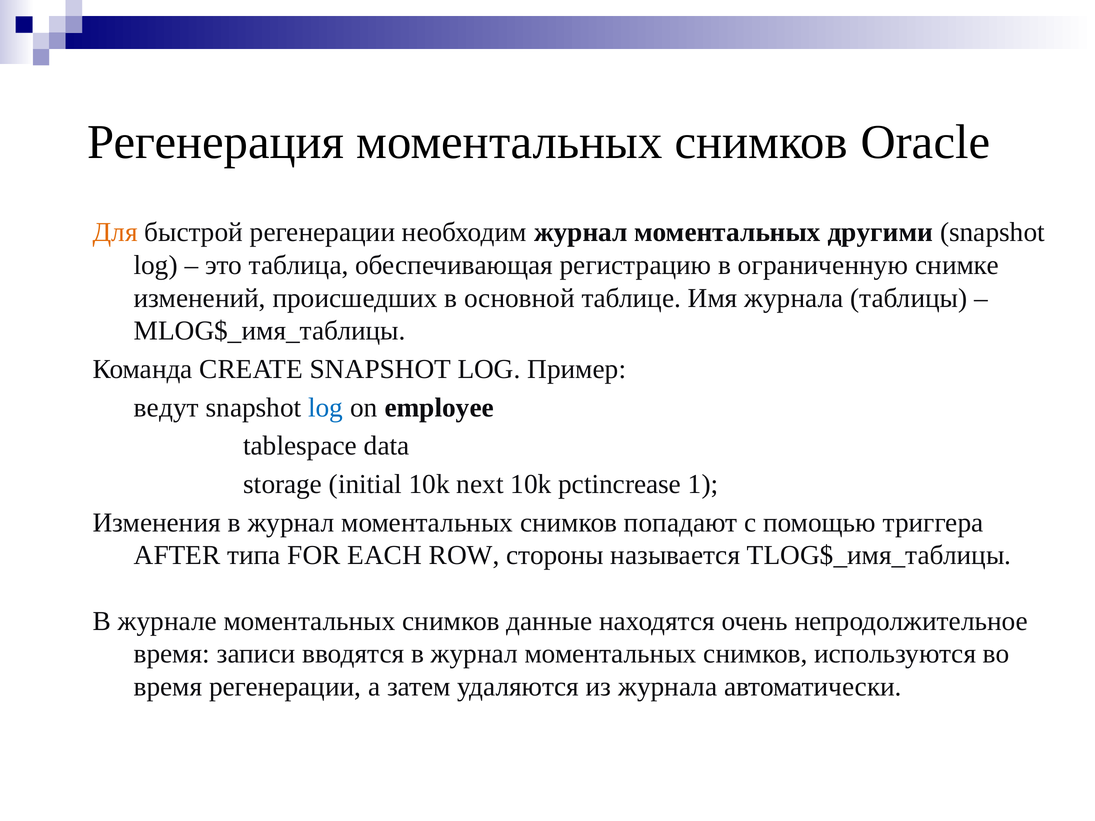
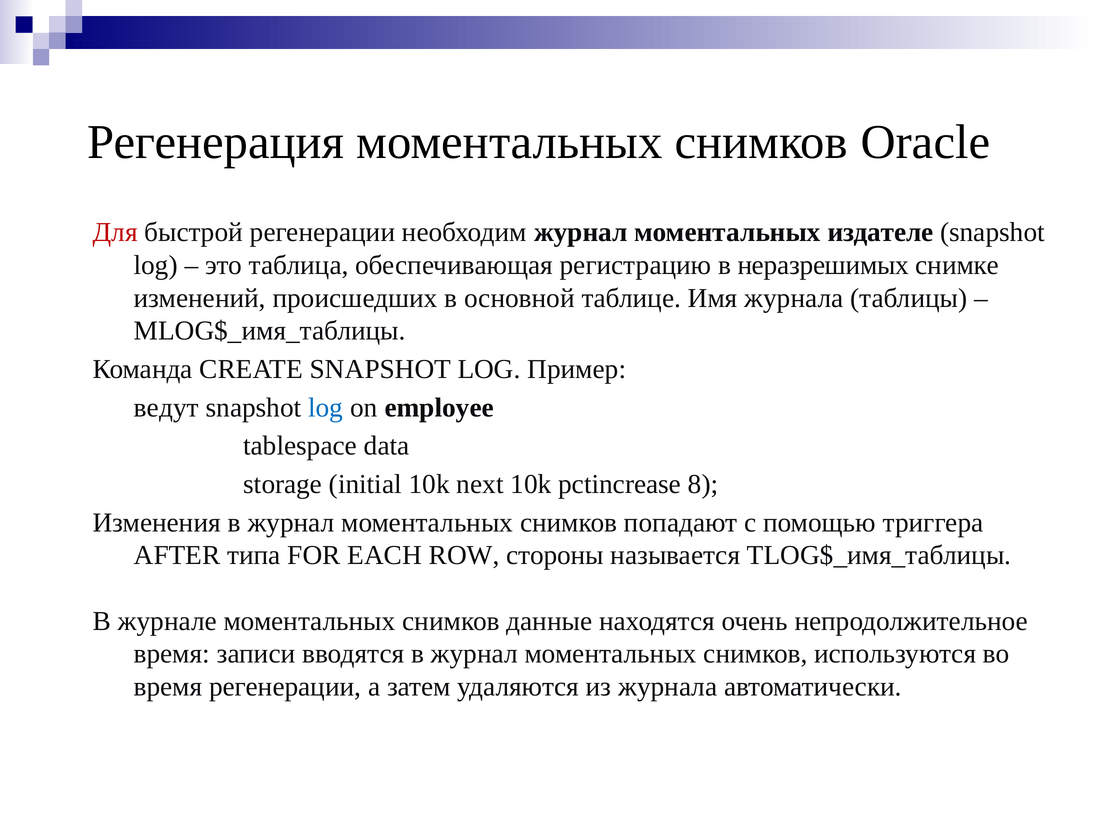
Для colour: orange -> red
другими: другими -> издателе
ограниченную: ограниченную -> неразрешимых
1: 1 -> 8
